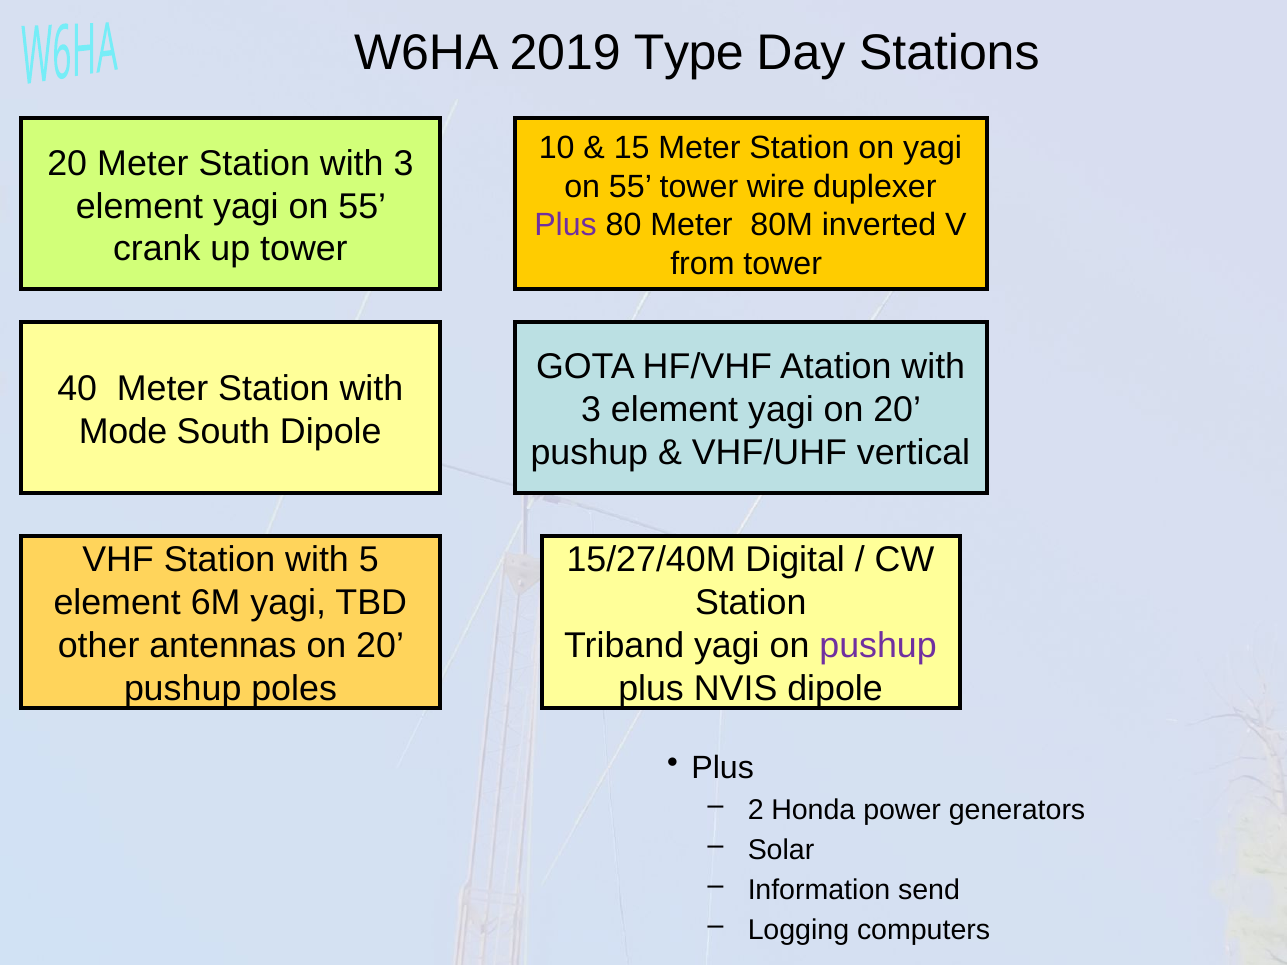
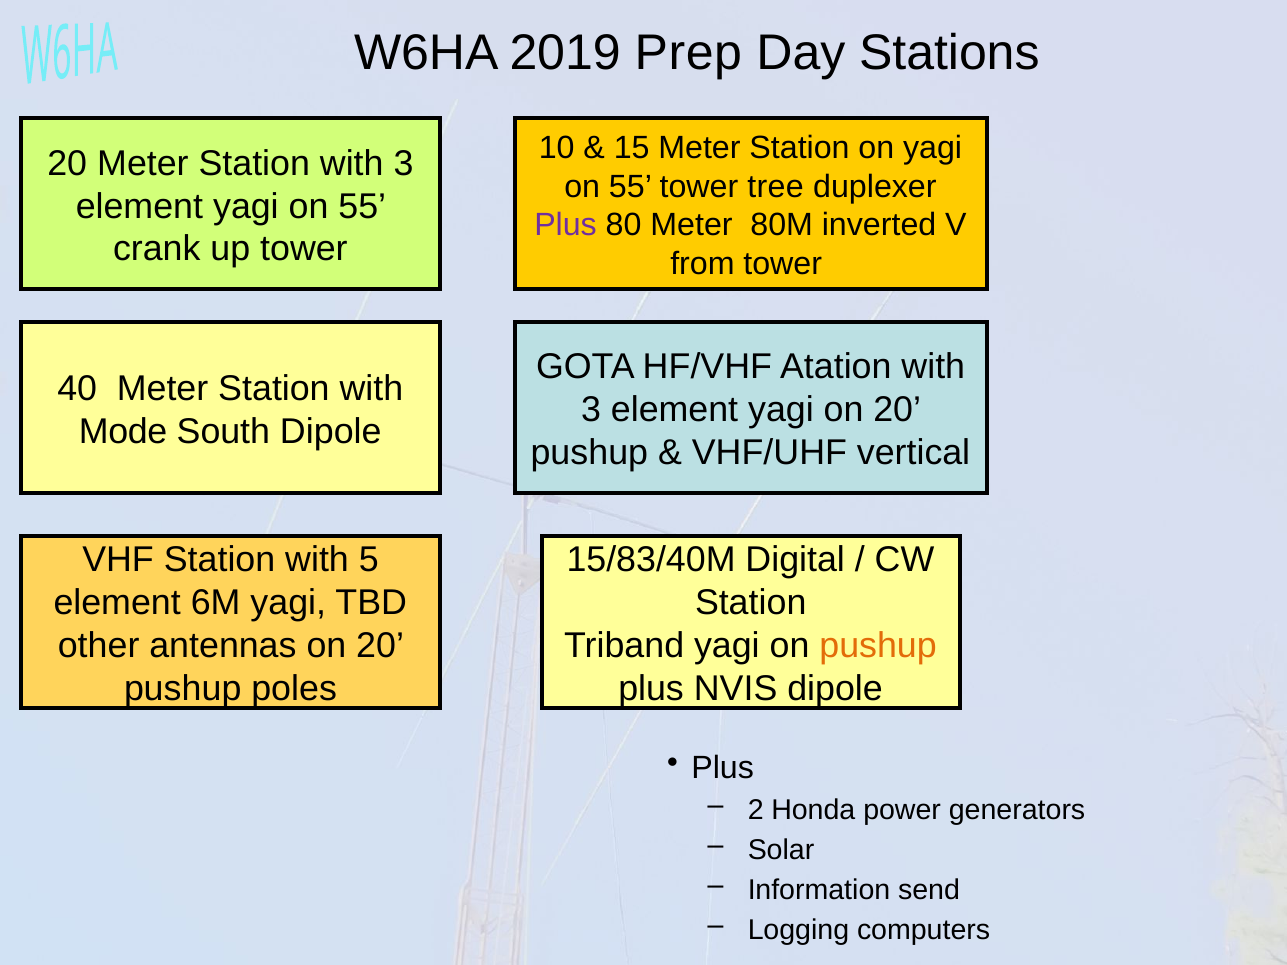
Type: Type -> Prep
wire: wire -> tree
15/27/40M: 15/27/40M -> 15/83/40M
pushup at (878, 646) colour: purple -> orange
